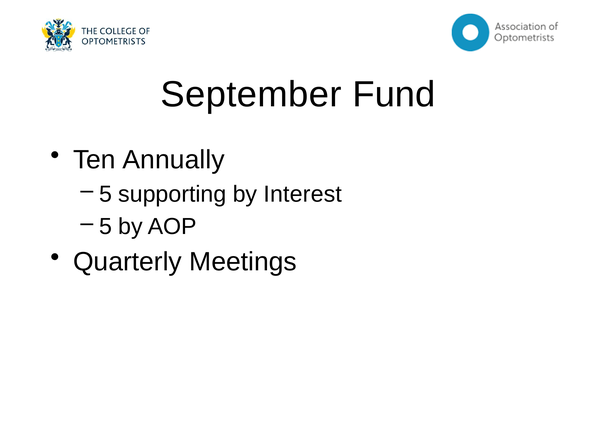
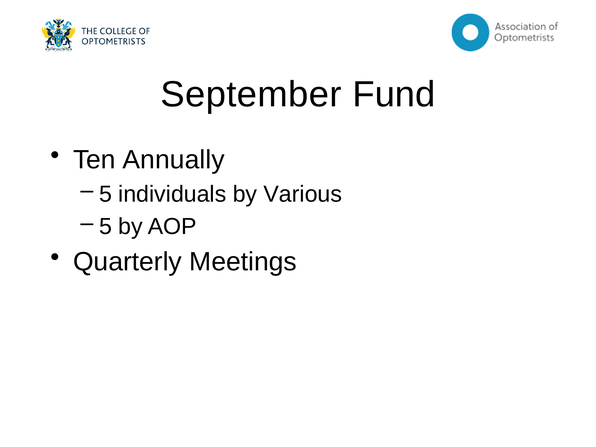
supporting: supporting -> individuals
Interest: Interest -> Various
